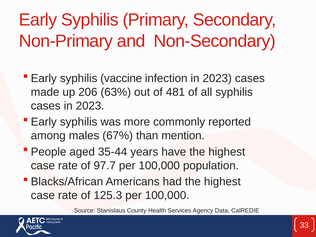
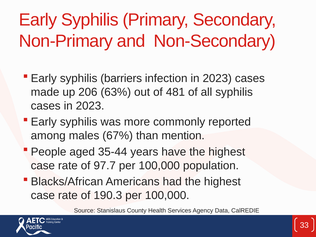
vaccine: vaccine -> barriers
125.3: 125.3 -> 190.3
